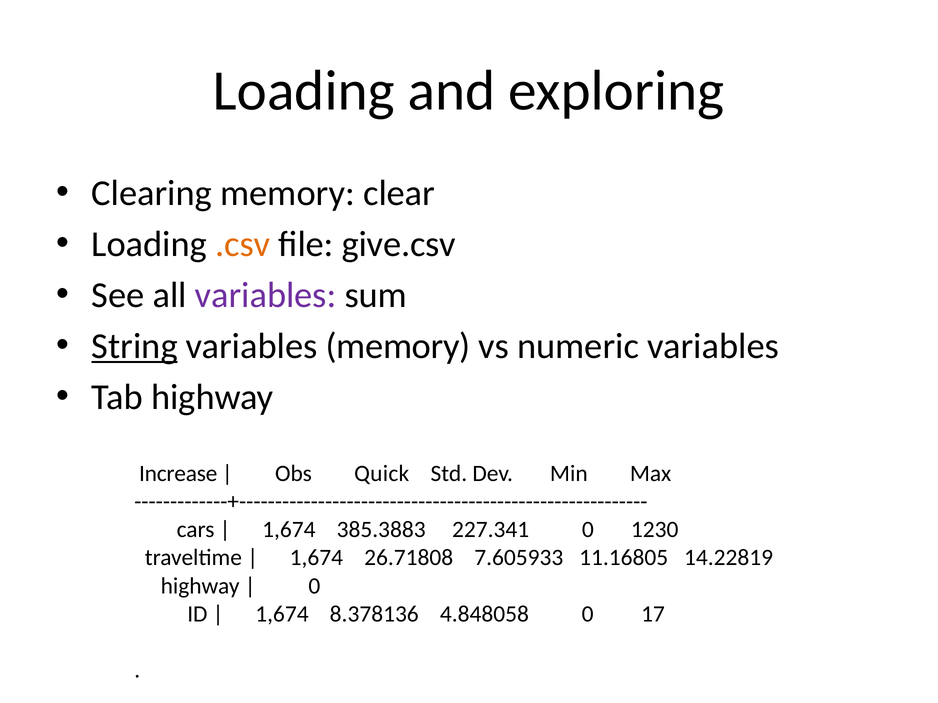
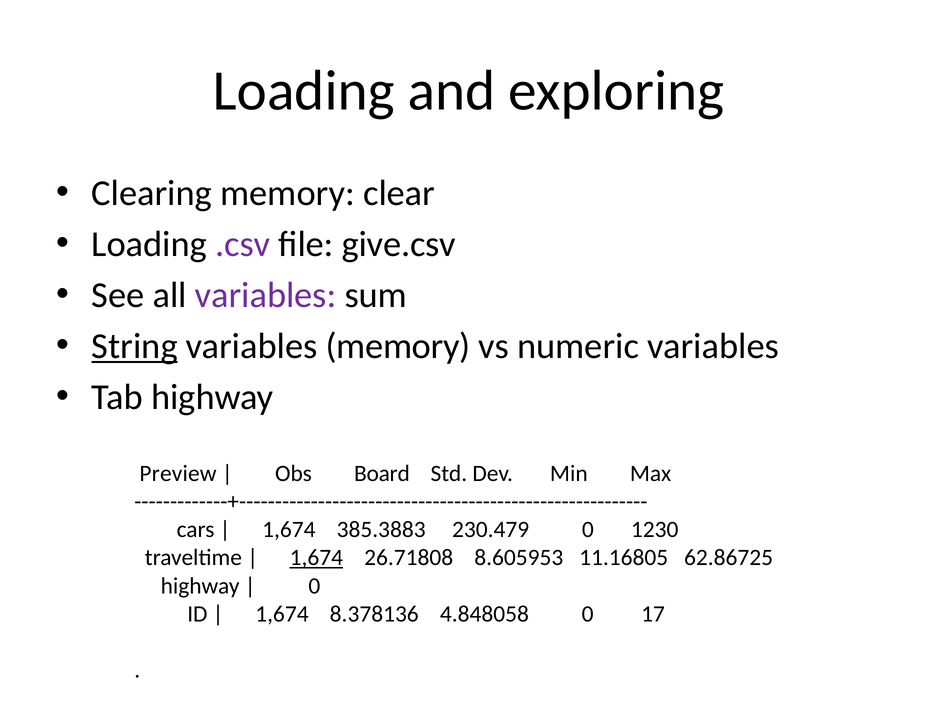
.csv colour: orange -> purple
Increase: Increase -> Preview
Quick: Quick -> Board
227.341: 227.341 -> 230.479
1,674 at (316, 558) underline: none -> present
7.605933: 7.605933 -> 8.605953
14.22819: 14.22819 -> 62.86725
